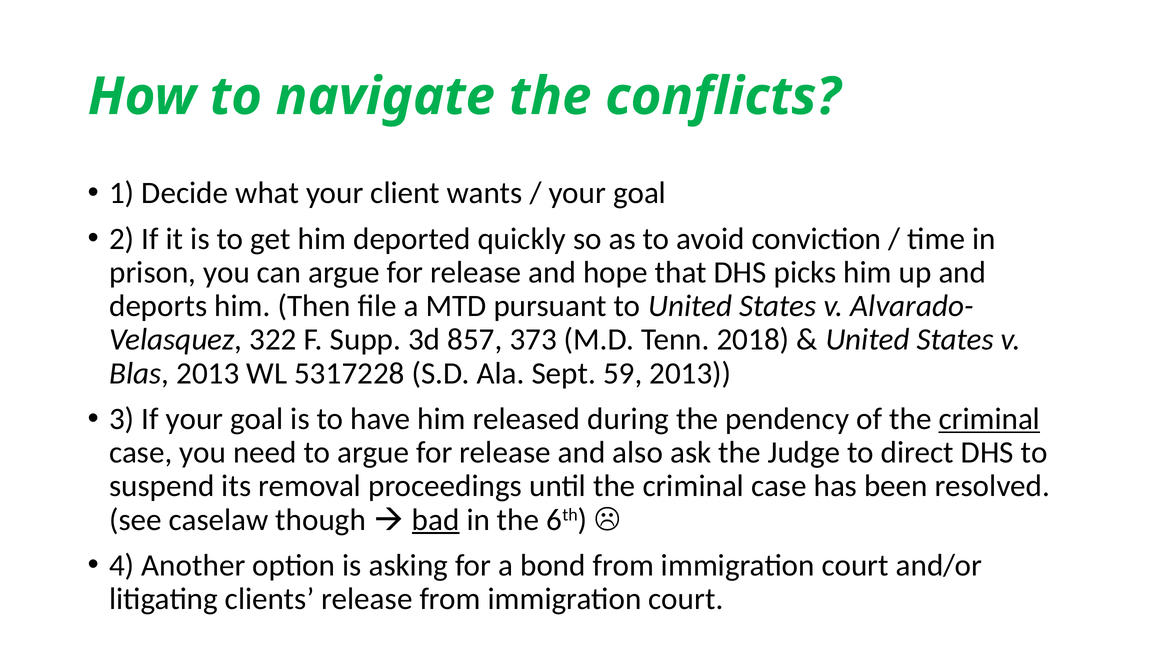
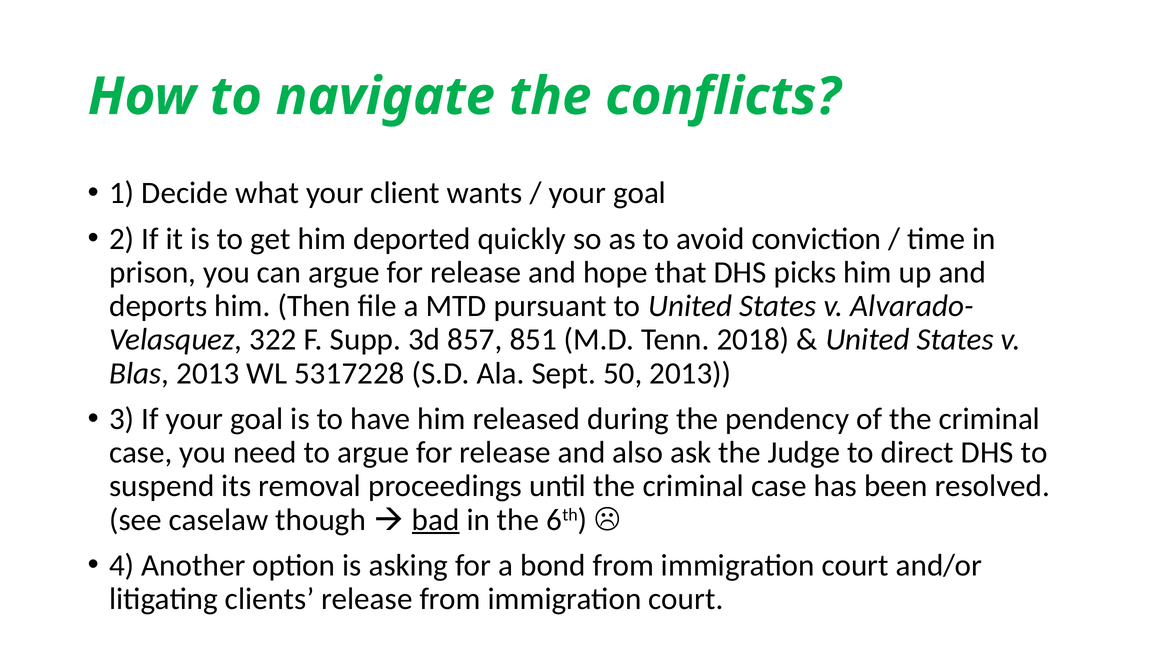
373: 373 -> 851
59: 59 -> 50
criminal at (989, 419) underline: present -> none
